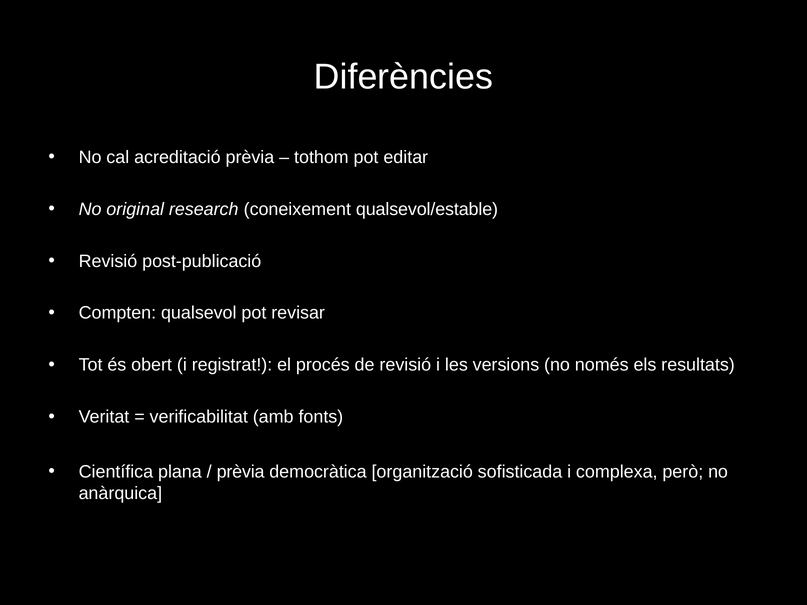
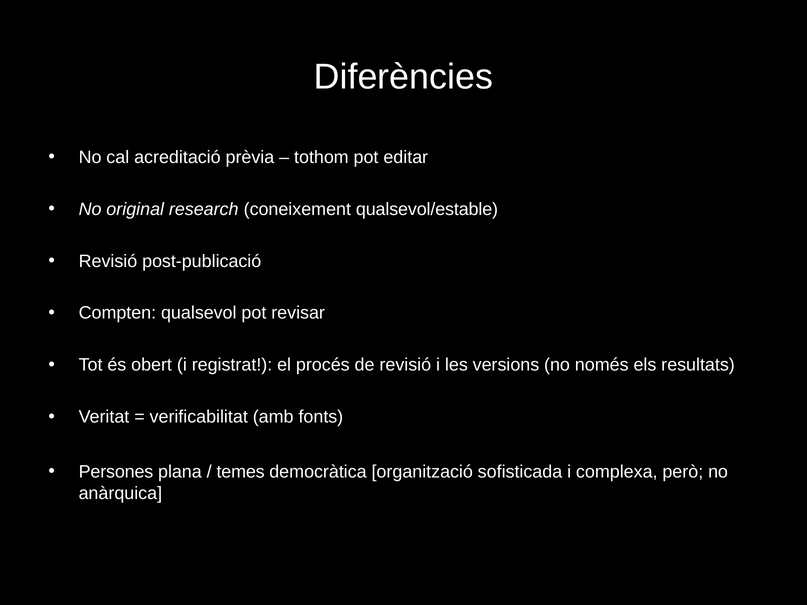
Científica: Científica -> Persones
prèvia at (241, 472): prèvia -> temes
